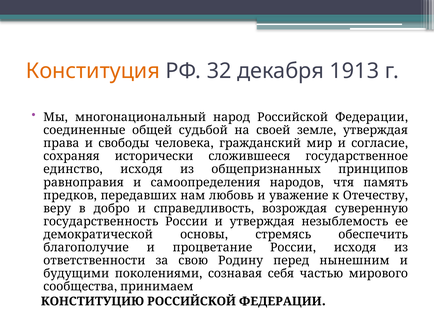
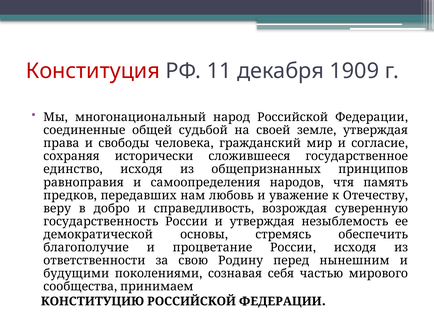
Конституция colour: orange -> red
32: 32 -> 11
1913: 1913 -> 1909
